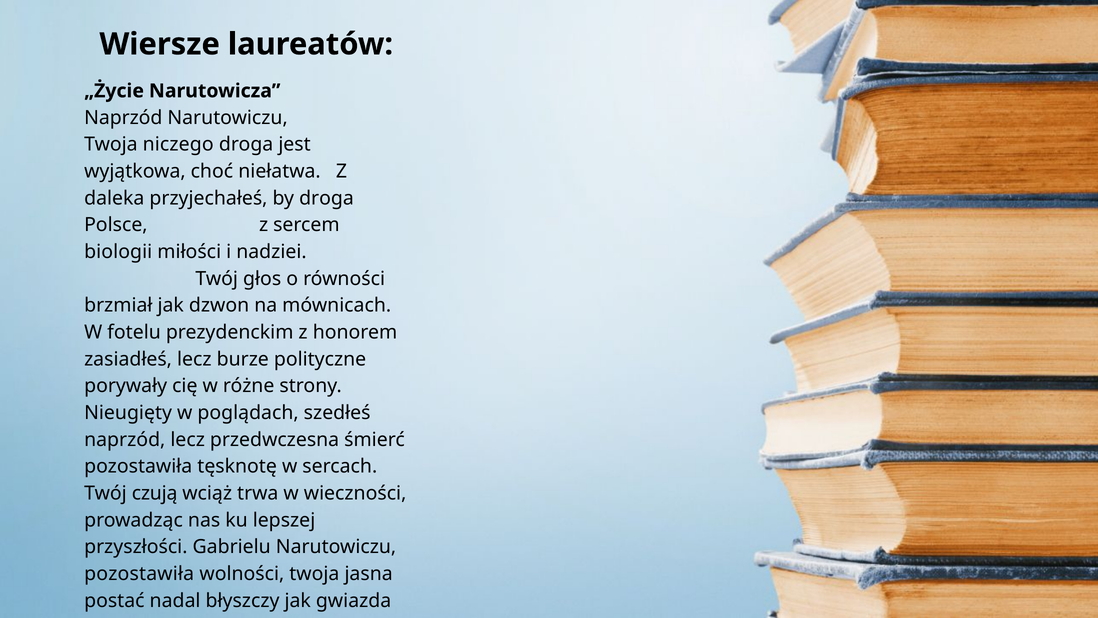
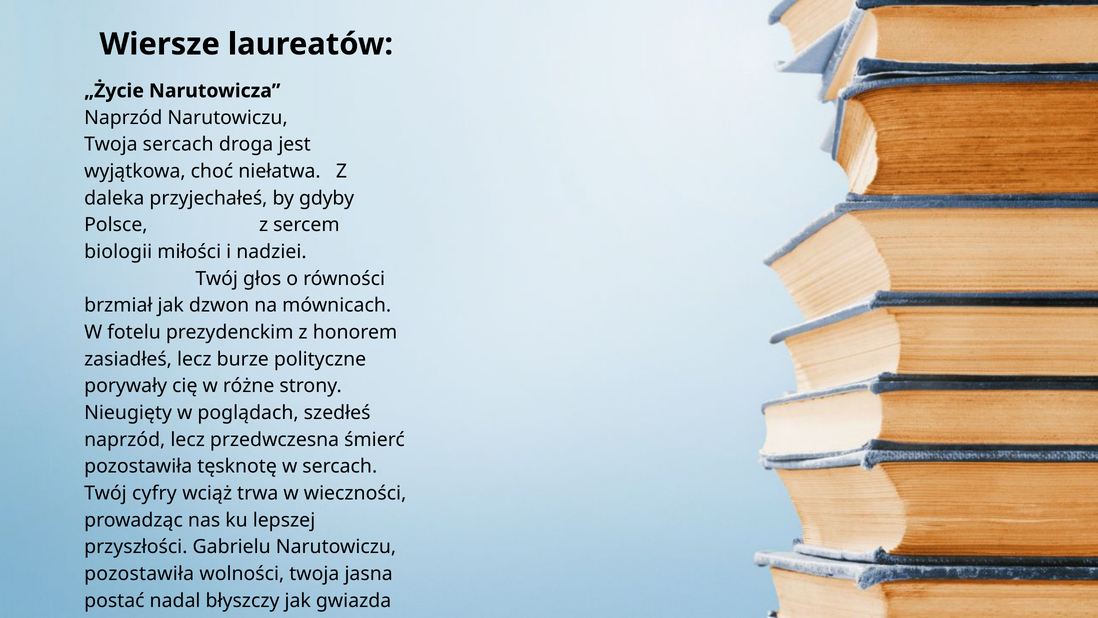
Twoja niczego: niczego -> sercach
by droga: droga -> gdyby
czują: czują -> cyfry
